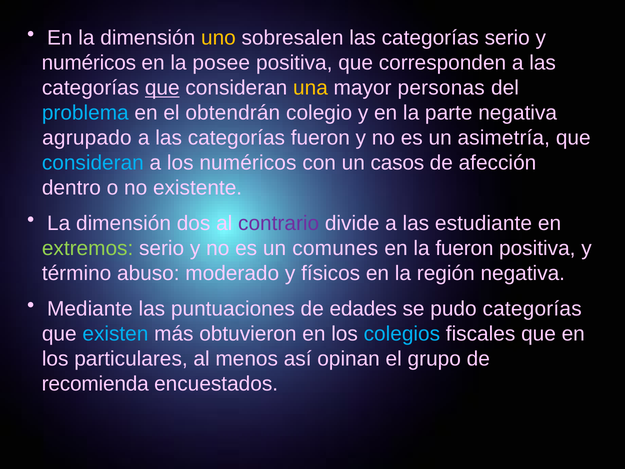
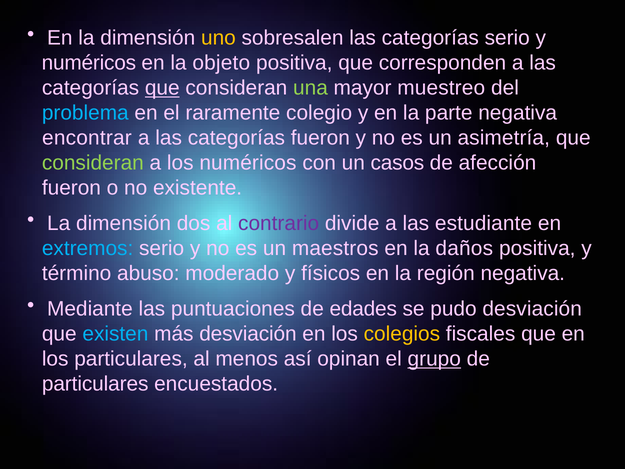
posee: posee -> objeto
una colour: yellow -> light green
personas: personas -> muestreo
obtendrán: obtendrán -> raramente
agrupado: agrupado -> encontrar
consideran at (93, 163) colour: light blue -> light green
dentro at (71, 188): dentro -> fueron
extremos colour: light green -> light blue
comunes: comunes -> maestros
la fueron: fueron -> daños
pudo categorías: categorías -> desviación
más obtuvieron: obtuvieron -> desviación
colegios colour: light blue -> yellow
grupo underline: none -> present
recomienda at (95, 384): recomienda -> particulares
